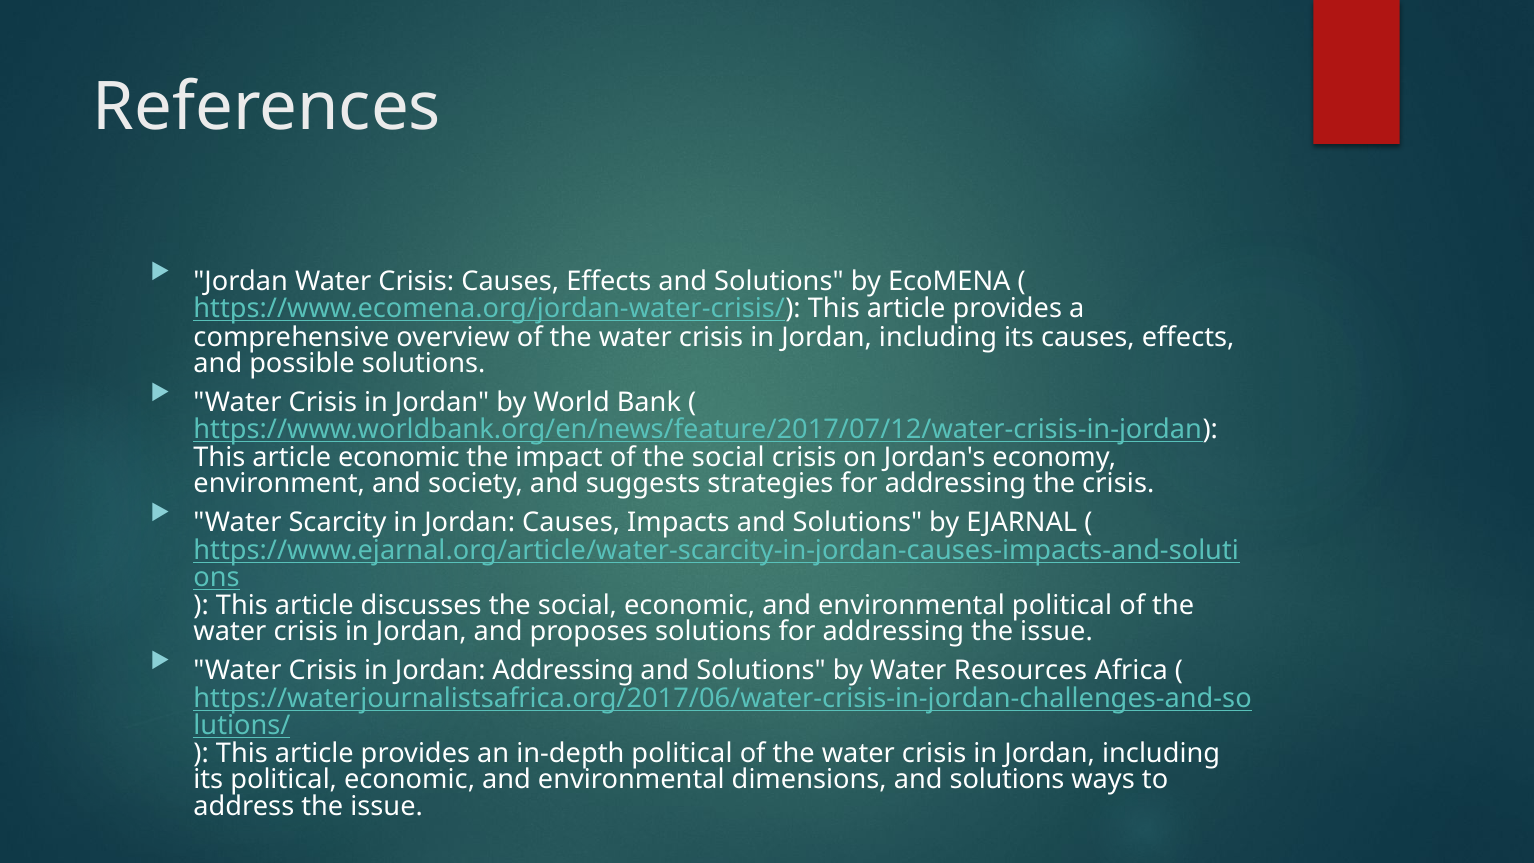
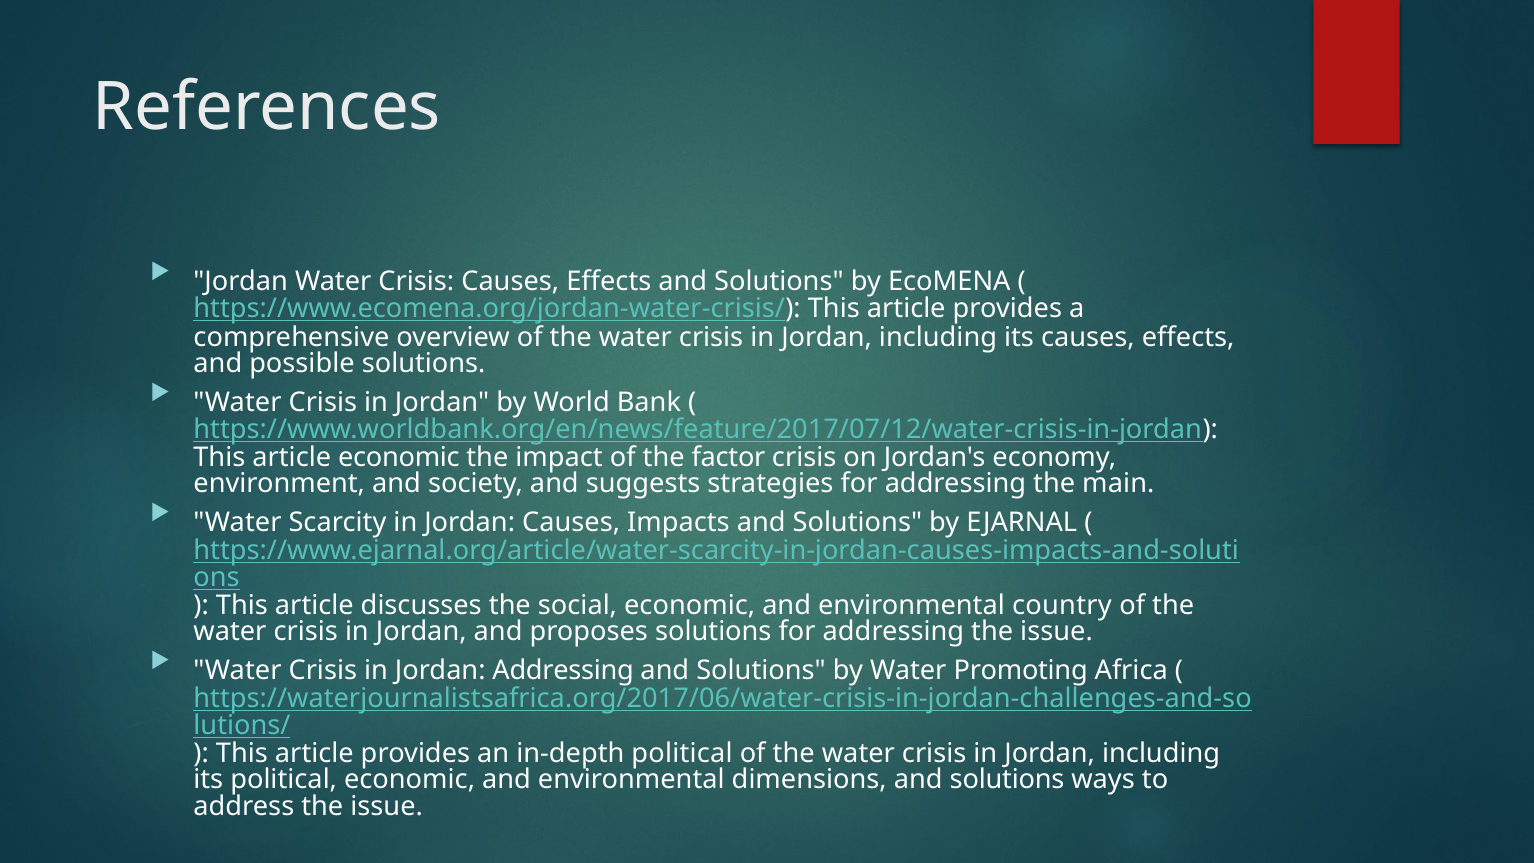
of the social: social -> factor
the crisis: crisis -> main
environmental political: political -> country
Resources: Resources -> Promoting
